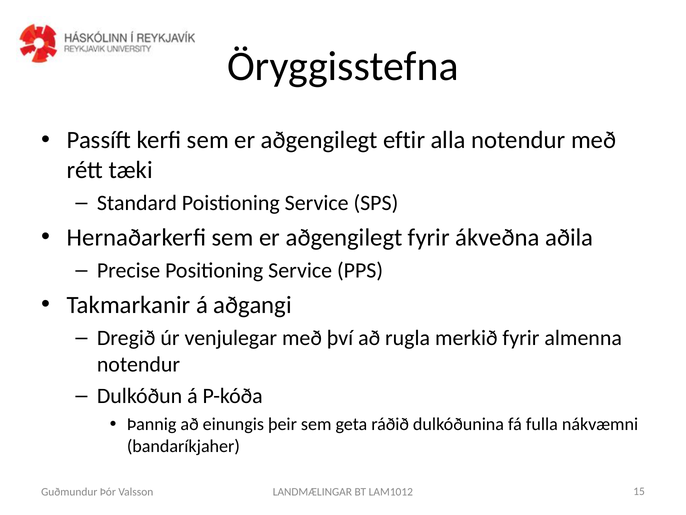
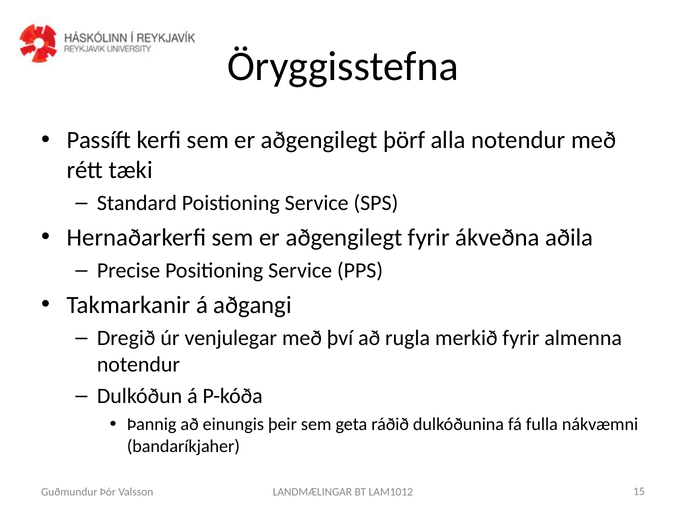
eftir: eftir -> þörf
